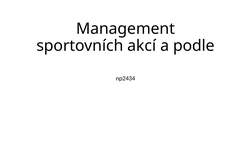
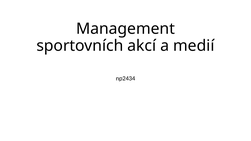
podle: podle -> medií
